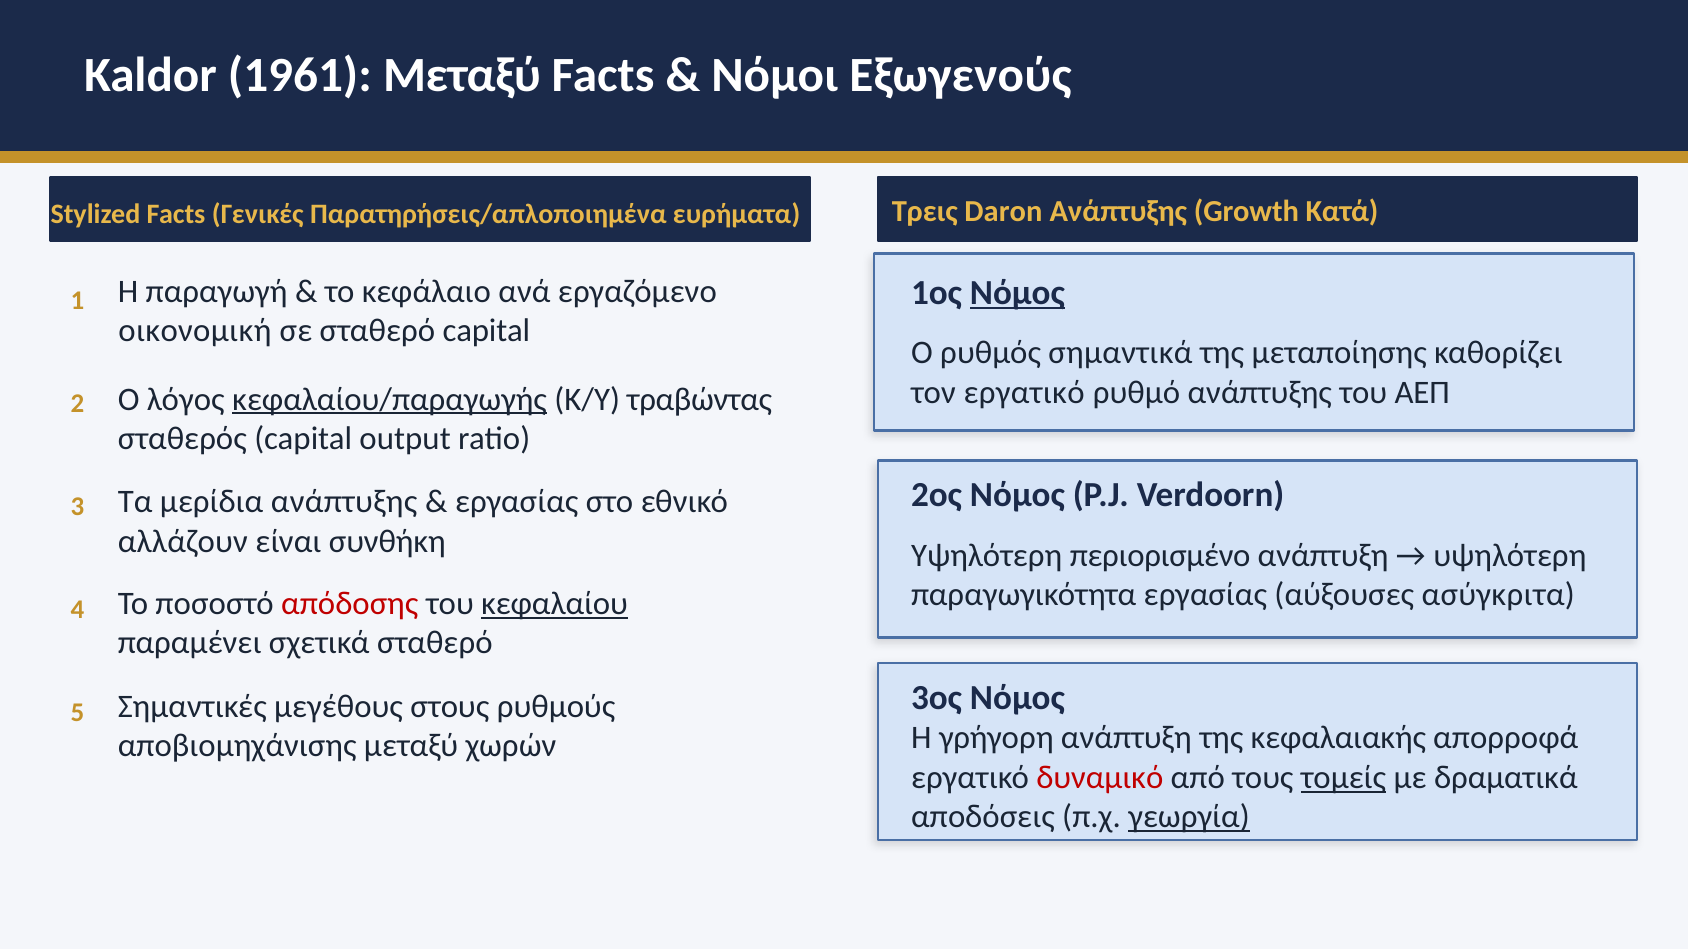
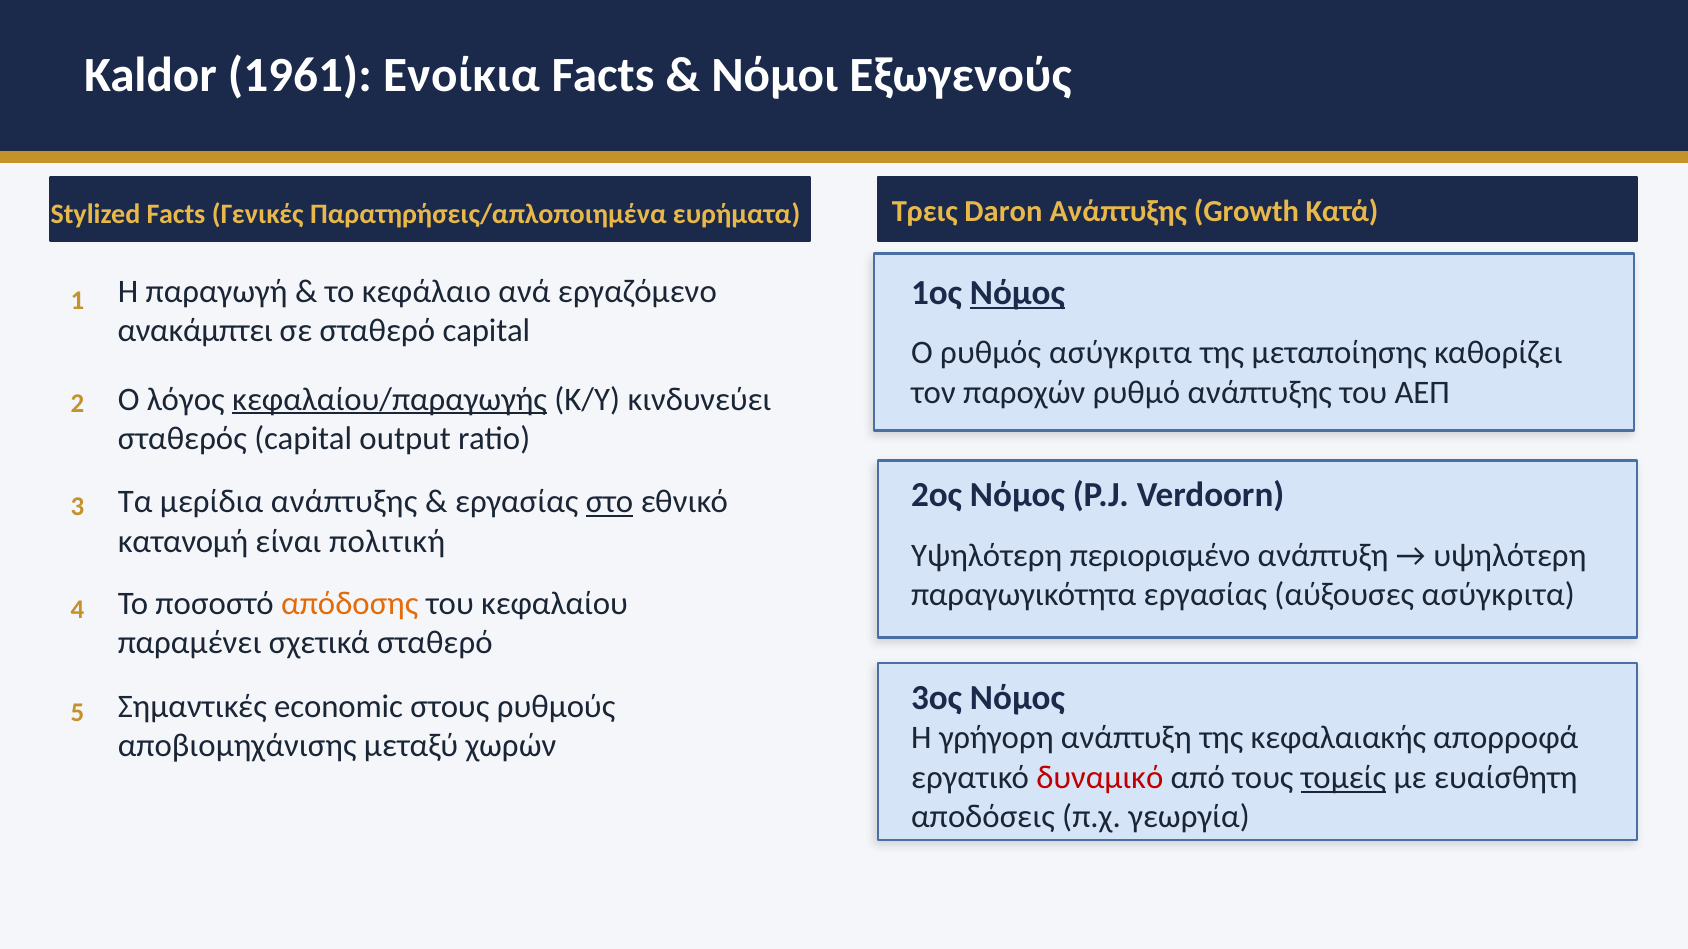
1961 Μεταξύ: Μεταξύ -> Ενοίκια
οικονομική: οικονομική -> ανακάμπτει
ρυθμός σημαντικά: σημαντικά -> ασύγκριτα
τον εργατικό: εργατικό -> παροχών
τραβώντας: τραβώντας -> κινδυνεύει
στο underline: none -> present
αλλάζουν: αλλάζουν -> κατανομή
συνθήκη: συνθήκη -> πολιτική
απόδοσης colour: red -> orange
κεφαλαίου underline: present -> none
μεγέθους: μεγέθους -> economic
δραματικά: δραματικά -> ευαίσθητη
γεωργία underline: present -> none
